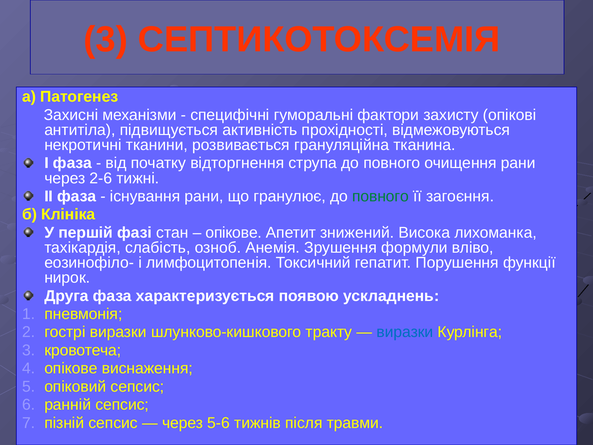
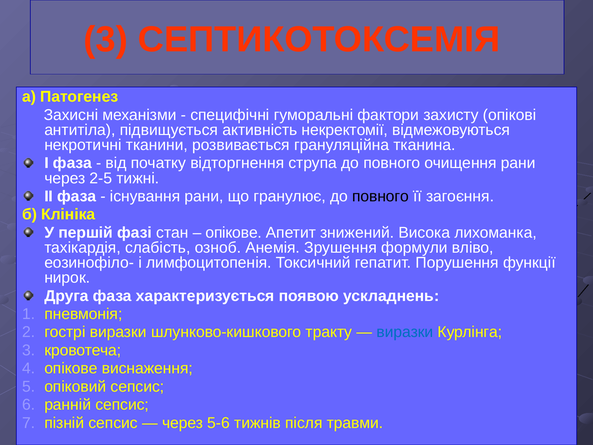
прохідності: прохідності -> некректомії
2-6: 2-6 -> 2-5
повного at (381, 196) colour: green -> black
